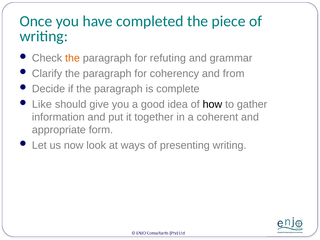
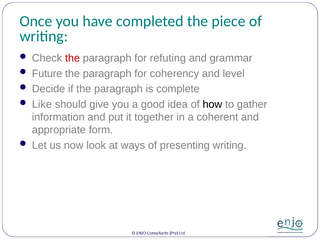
the at (72, 58) colour: orange -> red
Clarify: Clarify -> Future
from: from -> level
